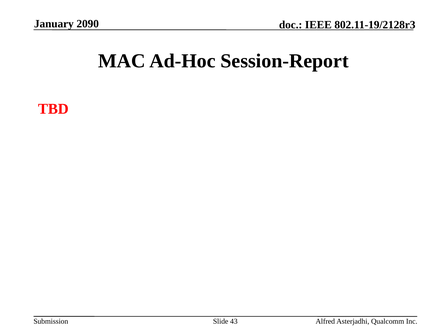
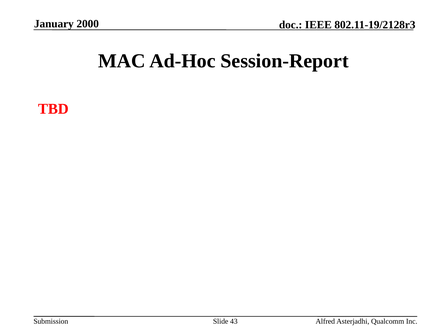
2090: 2090 -> 2000
